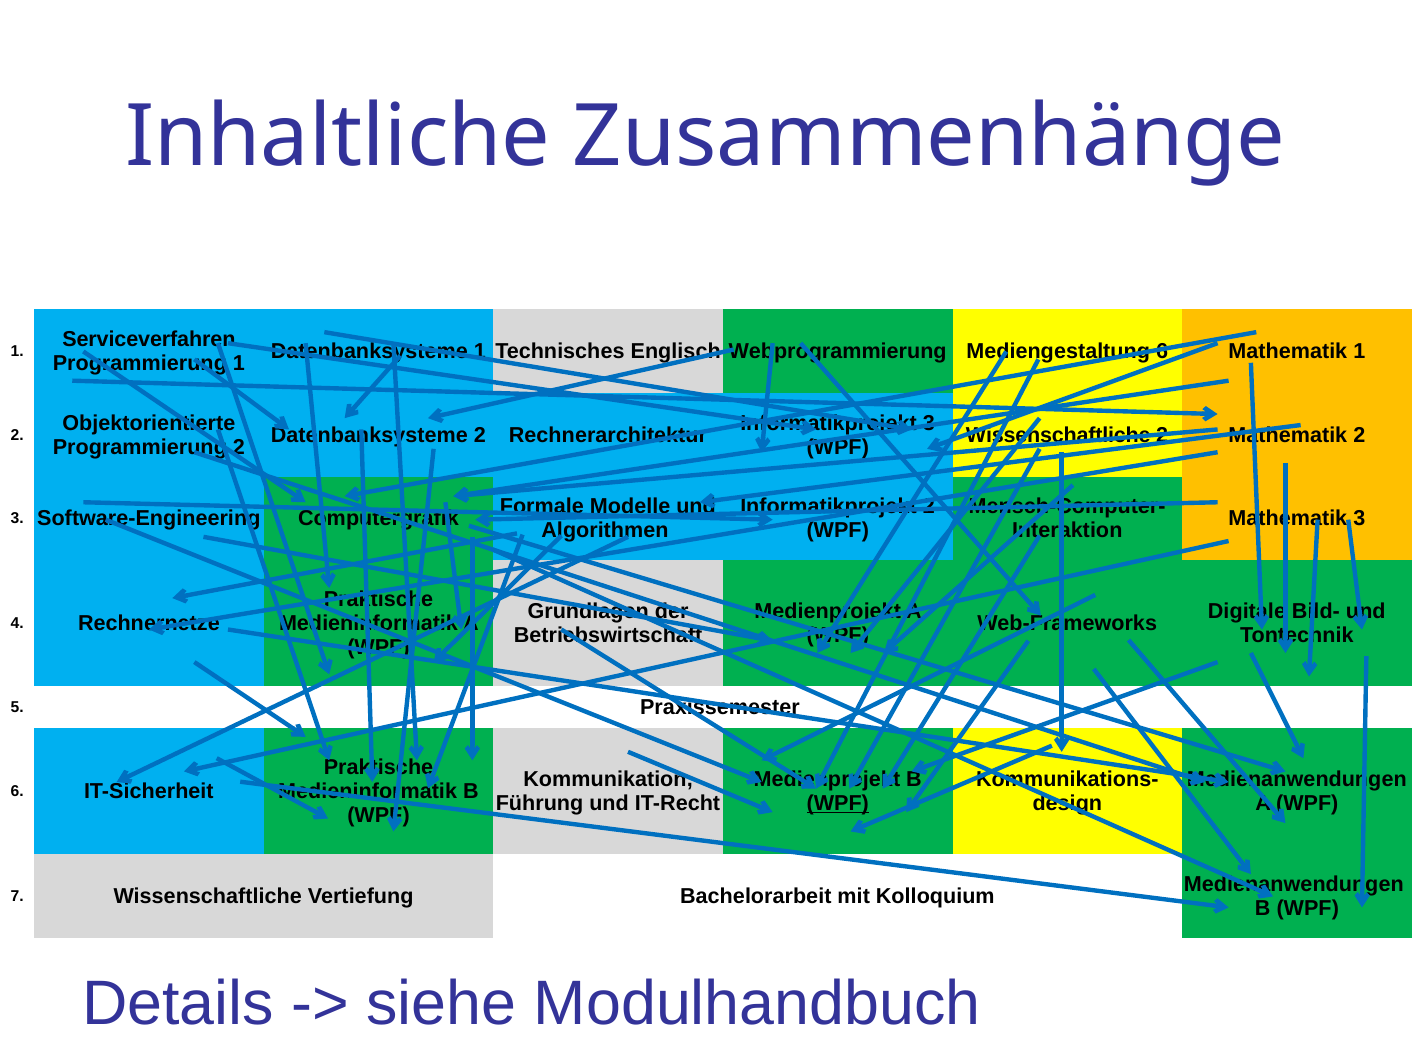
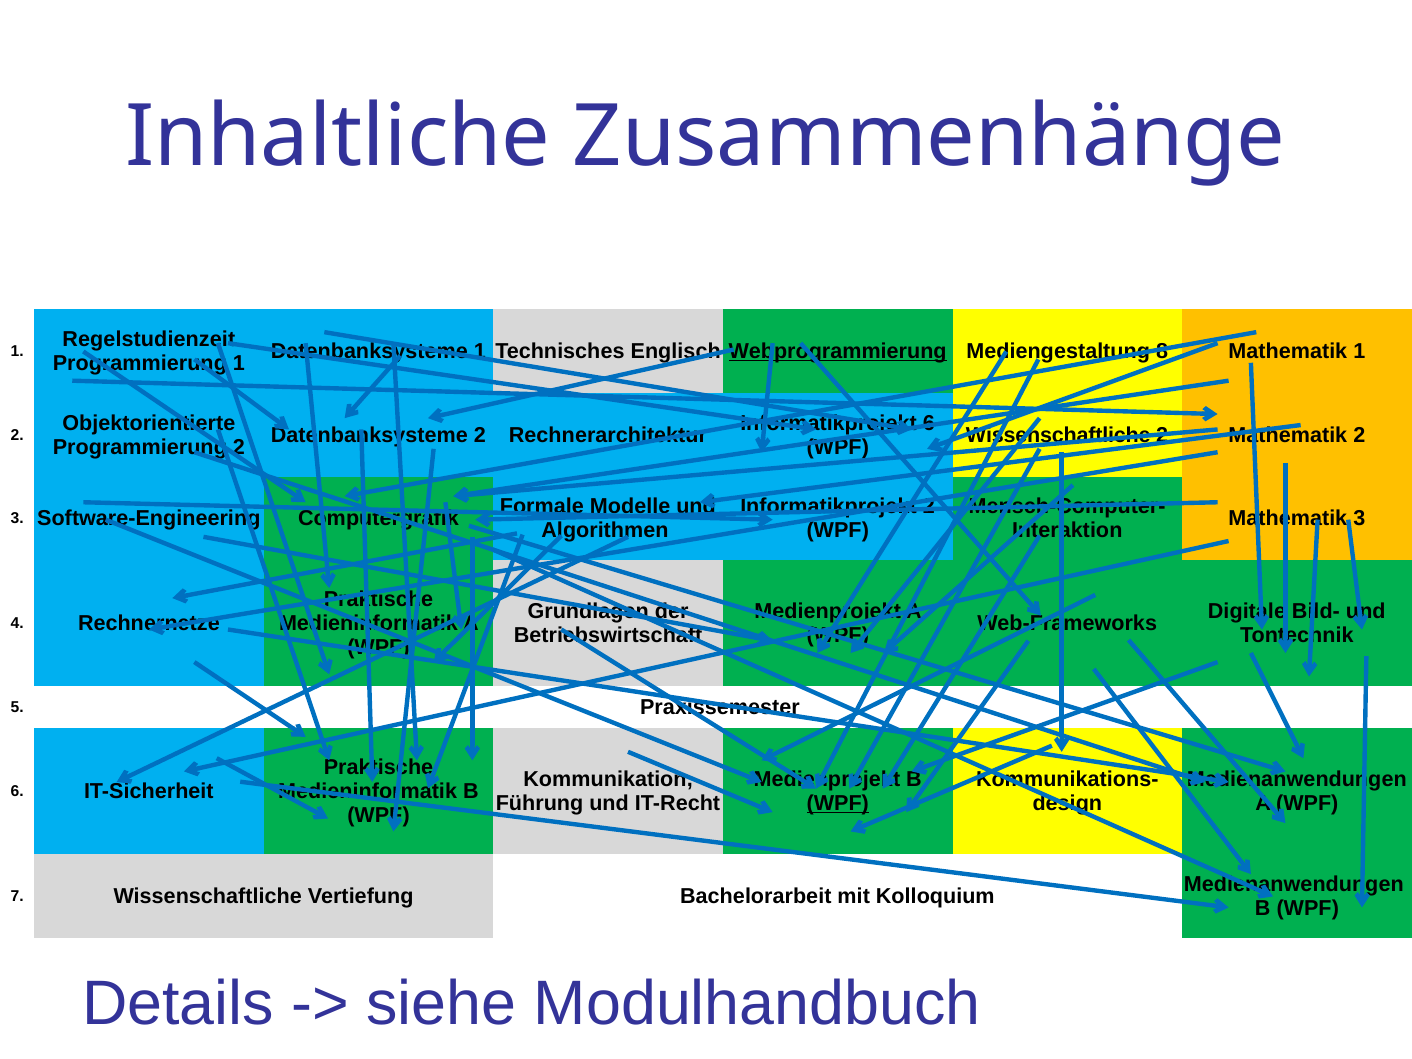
Serviceverfahren: Serviceverfahren -> Regelstudienzeit
Webprogrammierung underline: none -> present
Mediengestaltung 6: 6 -> 8
3 at (929, 423): 3 -> 6
